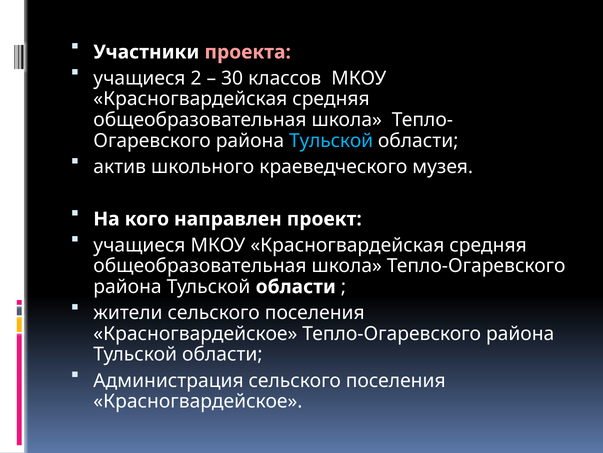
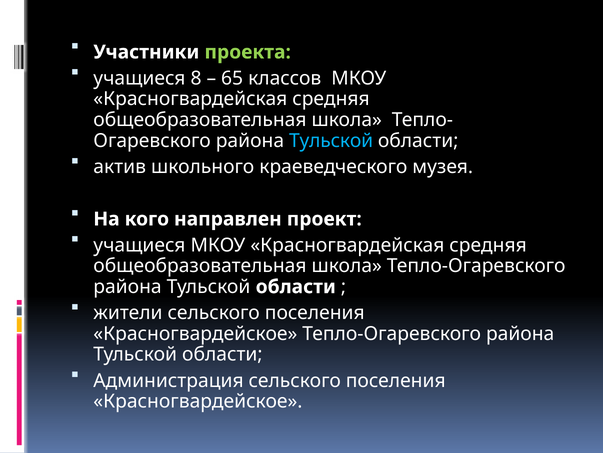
проекта colour: pink -> light green
2: 2 -> 8
30: 30 -> 65
